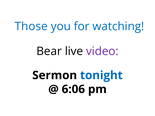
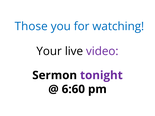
Bear: Bear -> Your
tonight colour: blue -> purple
6:06: 6:06 -> 6:60
